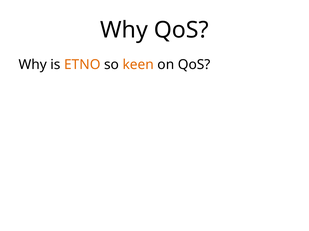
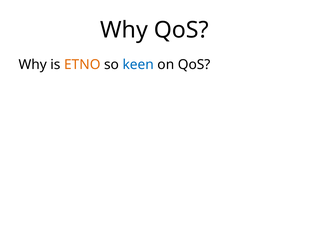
keen colour: orange -> blue
